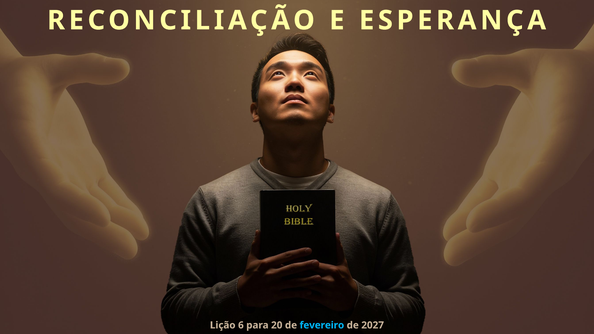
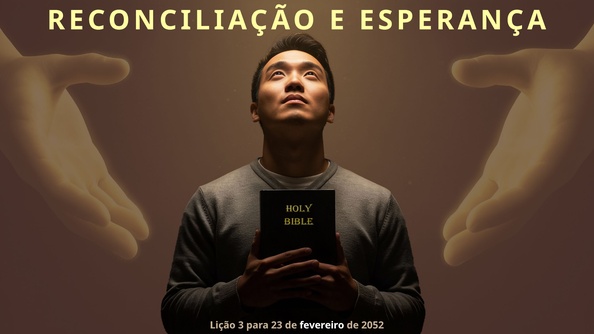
6: 6 -> 3
20: 20 -> 23
fevereiro colour: light blue -> white
2027: 2027 -> 2052
